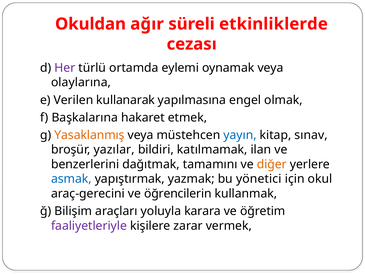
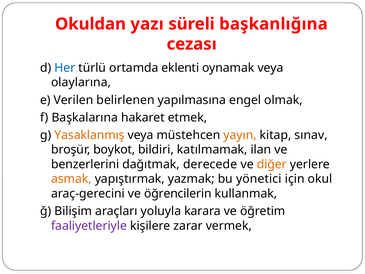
ağır: ağır -> yazı
etkinliklerde: etkinliklerde -> başkanlığına
Her colour: purple -> blue
eylemi: eylemi -> eklenti
kullanarak: kullanarak -> belirlenen
yayın colour: blue -> orange
yazılar: yazılar -> boykot
tamamını: tamamını -> derecede
asmak colour: blue -> orange
